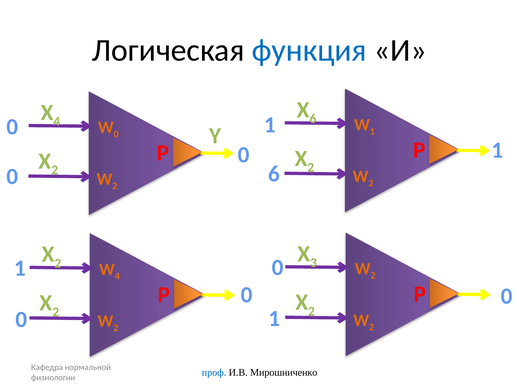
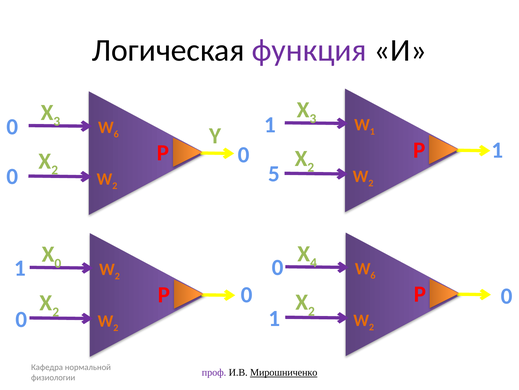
функция colour: blue -> purple
6 at (313, 119): 6 -> 3
4 at (57, 121): 4 -> 3
0 at (116, 134): 0 -> 6
0 6: 6 -> 5
3: 3 -> 4
2 at (58, 263): 2 -> 0
2 at (373, 275): 2 -> 6
4 at (117, 276): 4 -> 2
проф colour: blue -> purple
Мирошниченко underline: none -> present
